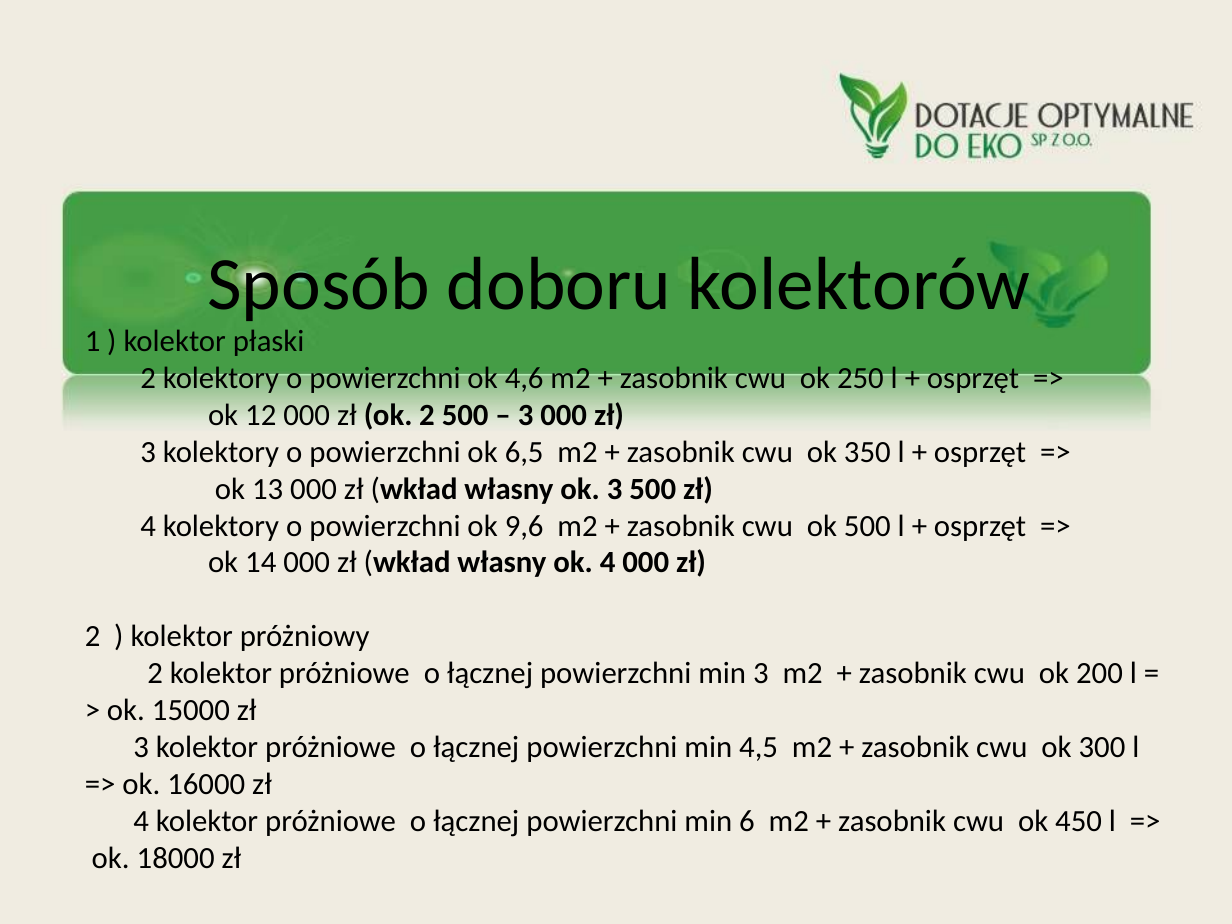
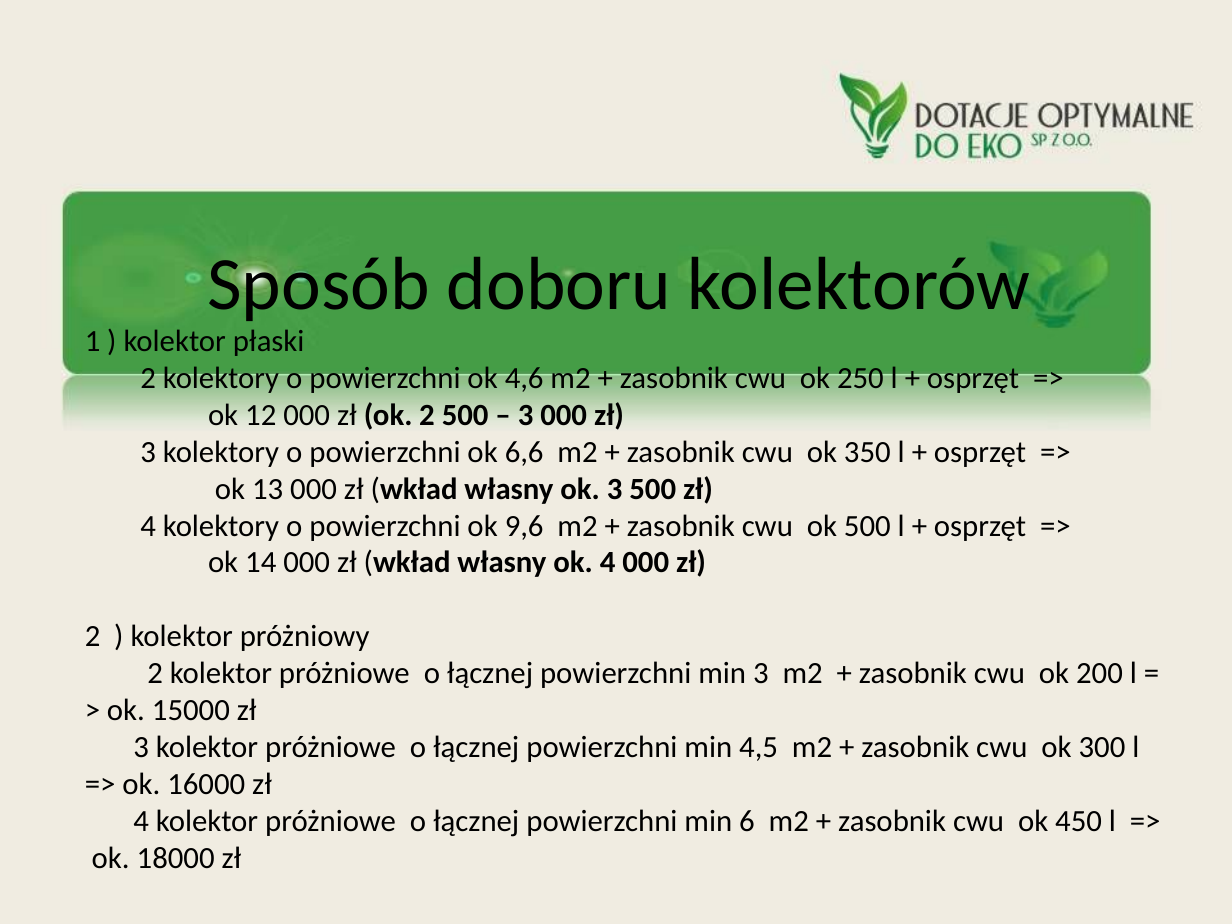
6,5: 6,5 -> 6,6
